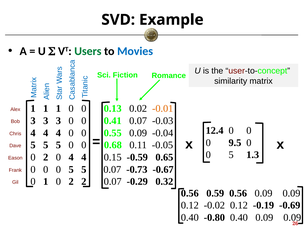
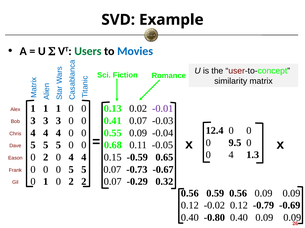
-0.01 colour: orange -> purple
5 at (231, 155): 5 -> 4
-0.19: -0.19 -> -0.79
